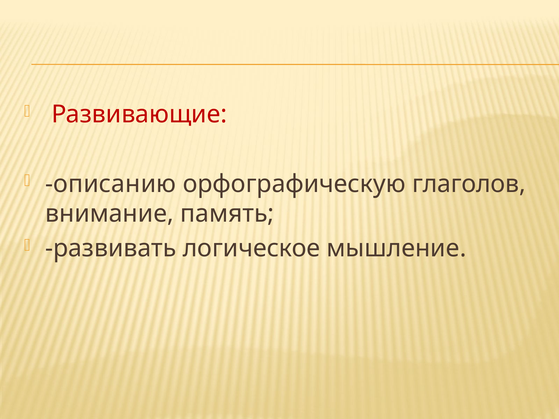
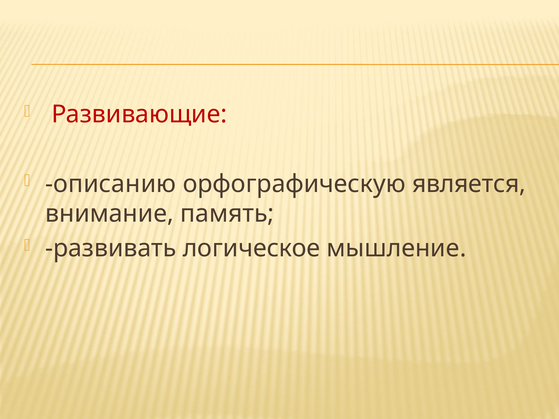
глаголов: глаголов -> является
